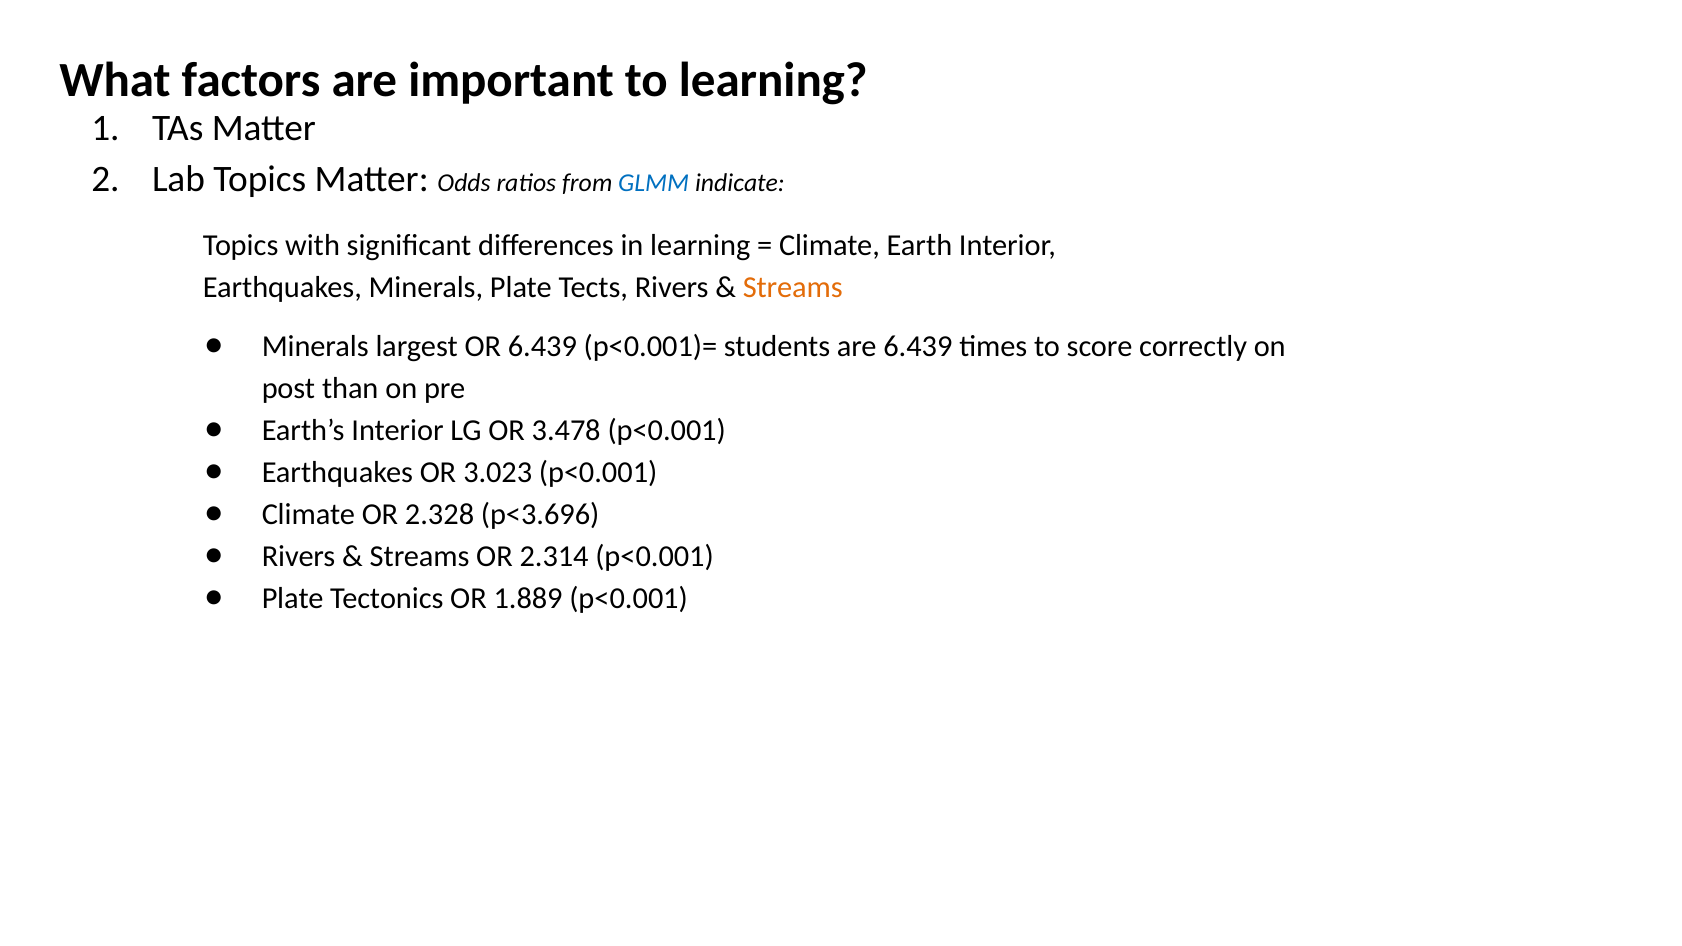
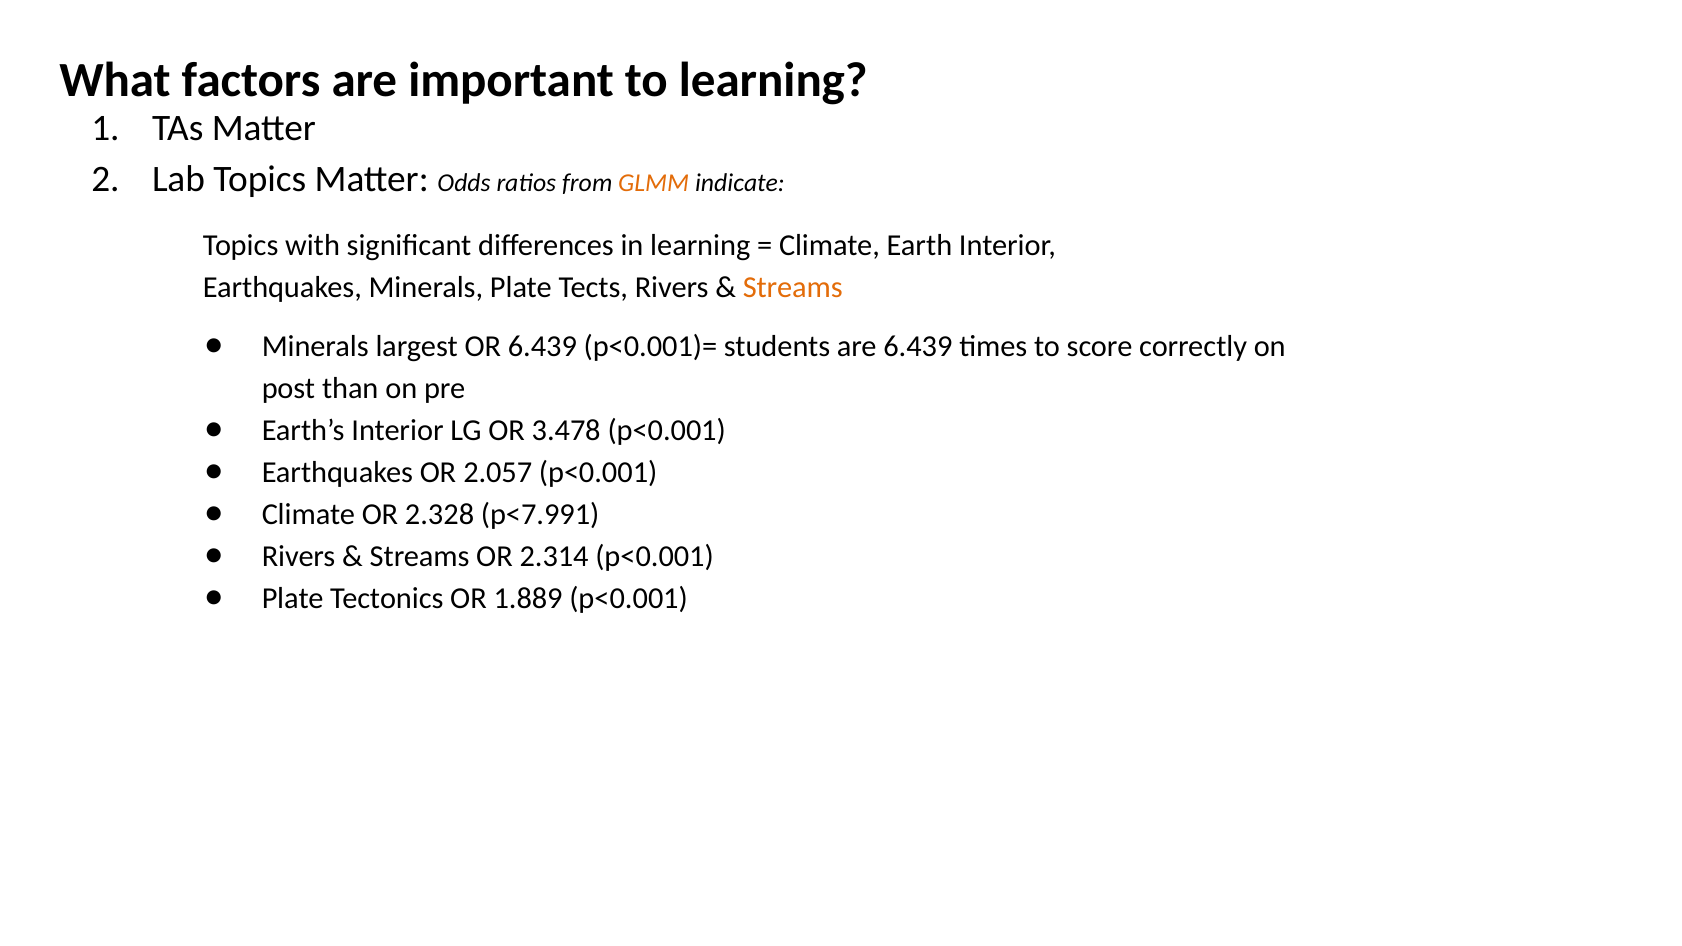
GLMM colour: blue -> orange
3.023: 3.023 -> 2.057
p<3.696: p<3.696 -> p<7.991
